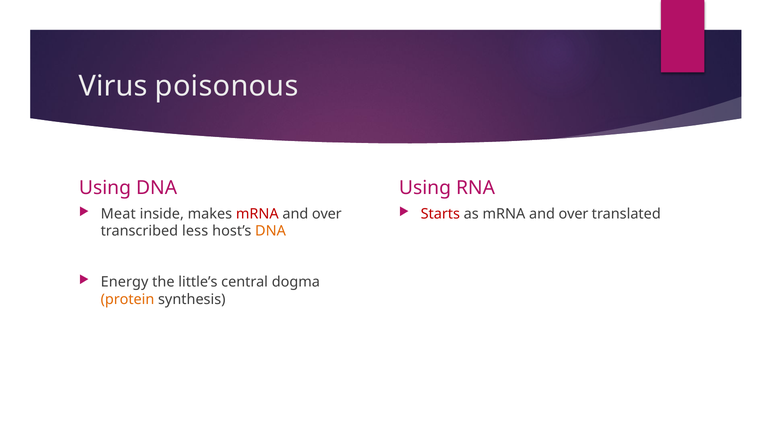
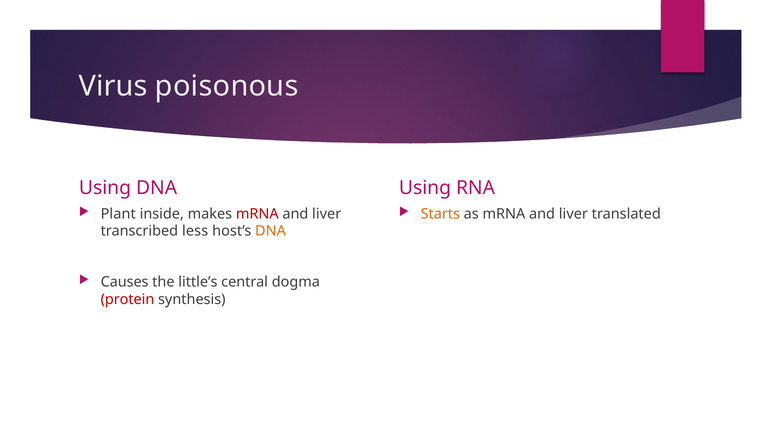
Meat: Meat -> Plant
over at (327, 214): over -> liver
Starts colour: red -> orange
as mRNA and over: over -> liver
Energy: Energy -> Causes
protein colour: orange -> red
